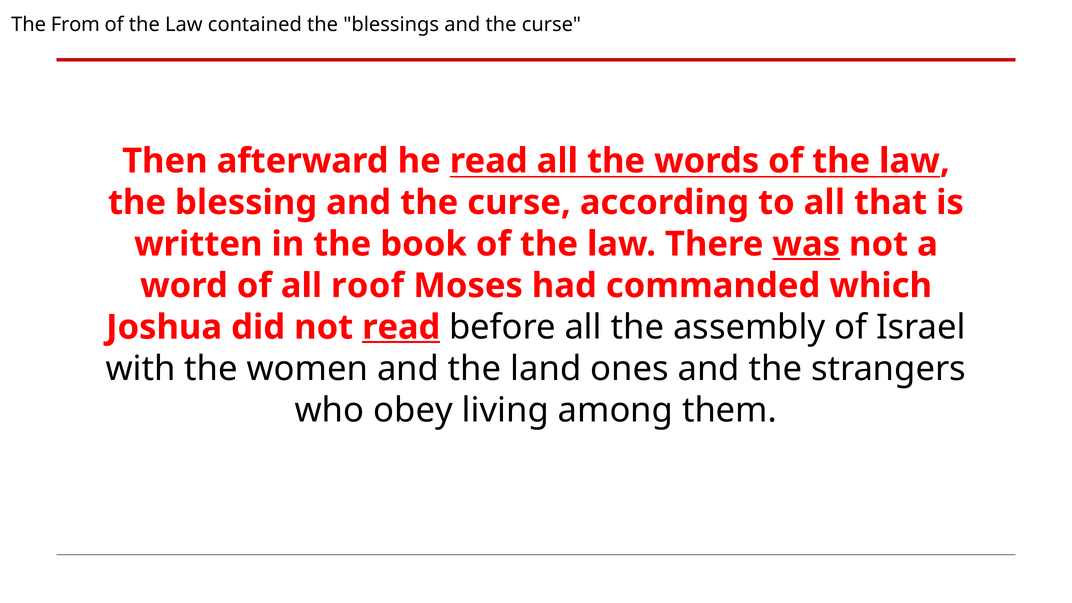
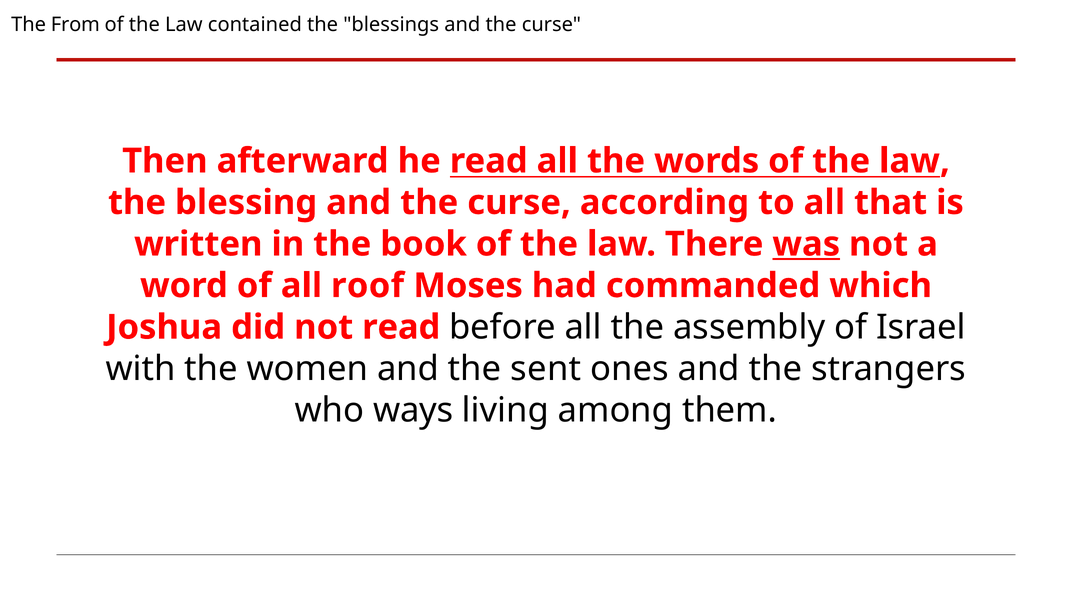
read at (401, 327) underline: present -> none
land: land -> sent
obey: obey -> ways
